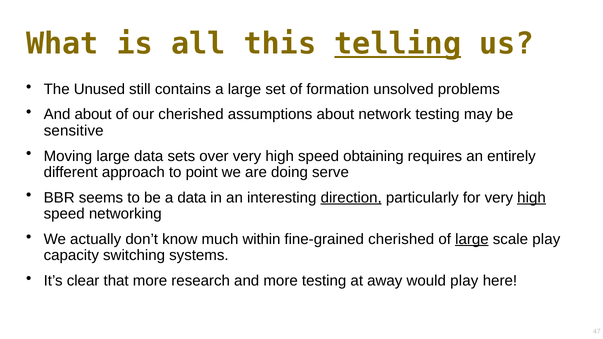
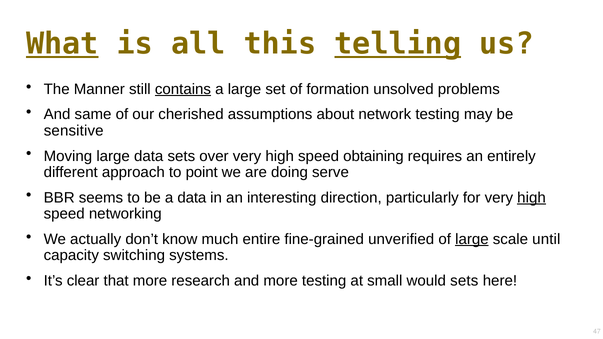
What underline: none -> present
Unused: Unused -> Manner
contains underline: none -> present
And about: about -> same
direction underline: present -> none
within: within -> entire
fine-grained cherished: cherished -> unverified
scale play: play -> until
away: away -> small
would play: play -> sets
